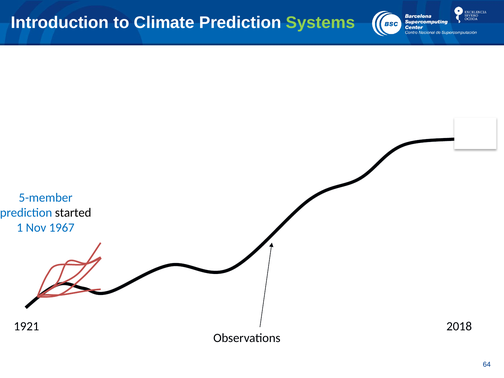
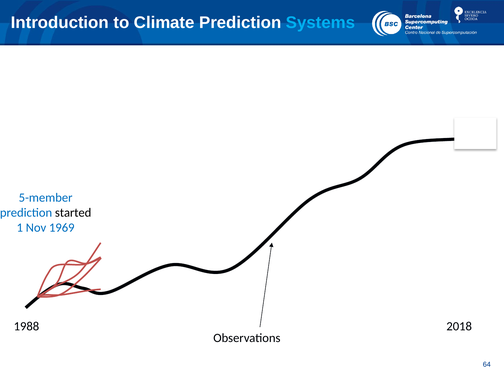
Systems colour: light green -> light blue
1967: 1967 -> 1969
1921: 1921 -> 1988
